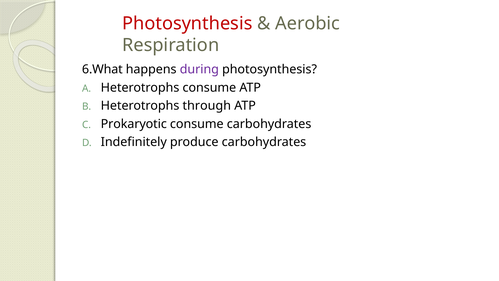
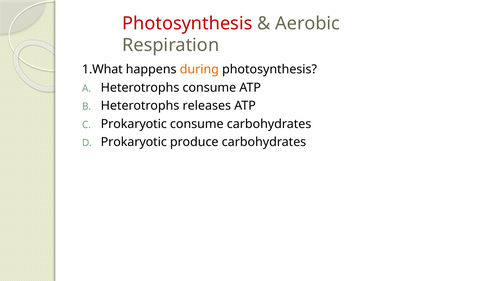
6.What: 6.What -> 1.What
during colour: purple -> orange
through: through -> releases
Indefinitely at (134, 142): Indefinitely -> Prokaryotic
